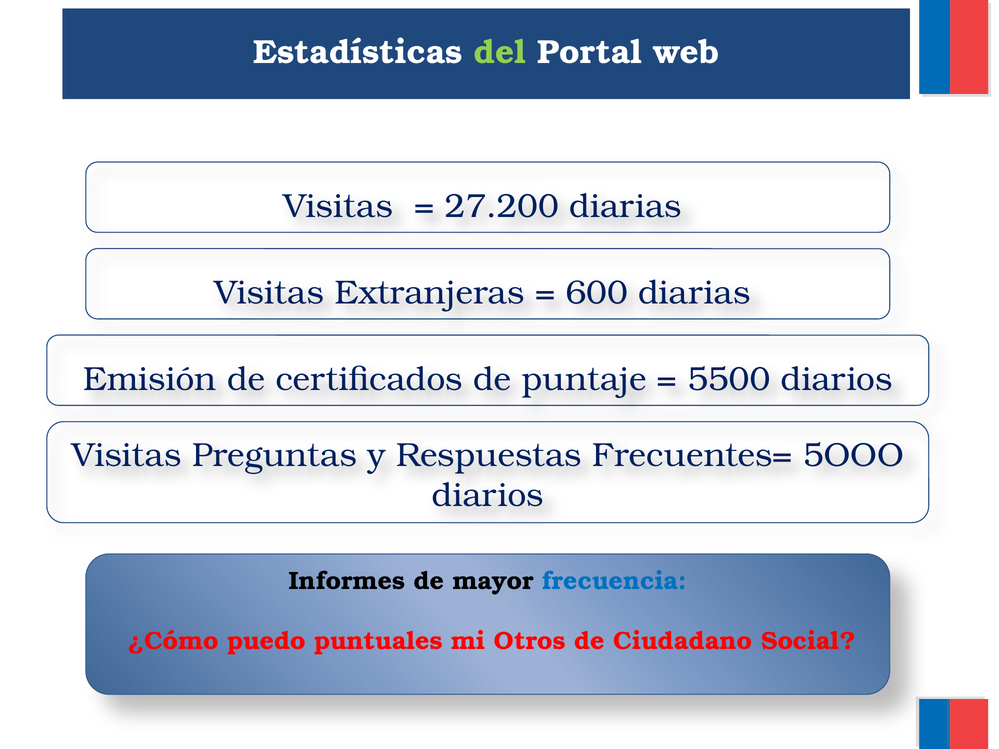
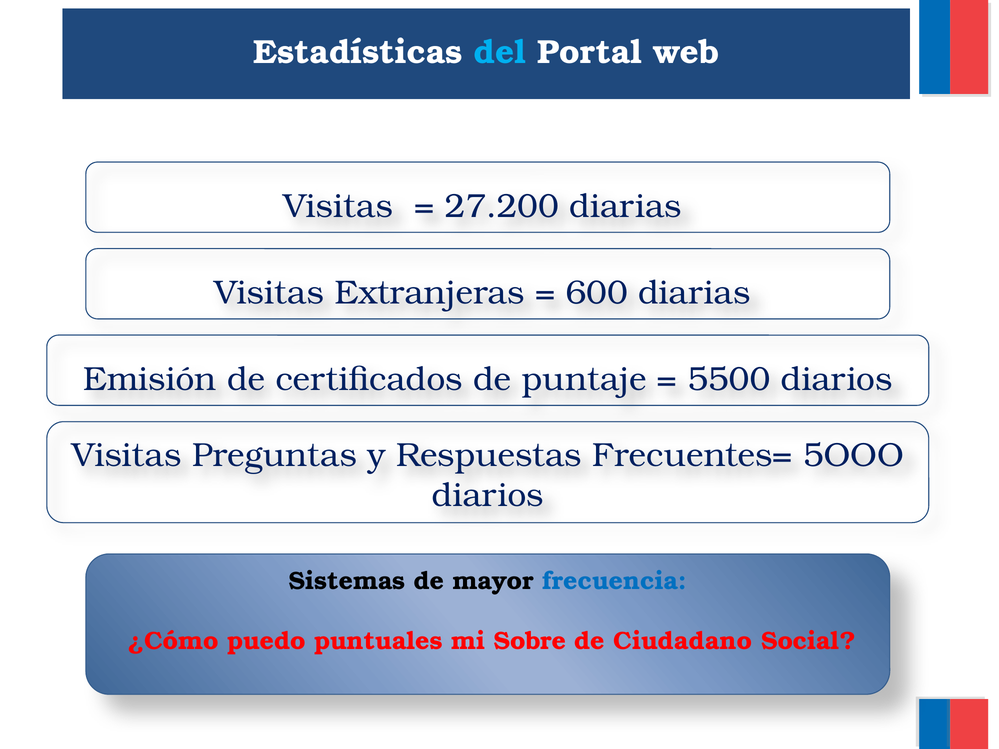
del colour: light green -> light blue
Informes: Informes -> Sistemas
Otros: Otros -> Sobre
